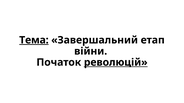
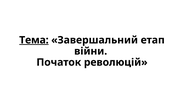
революцій underline: present -> none
